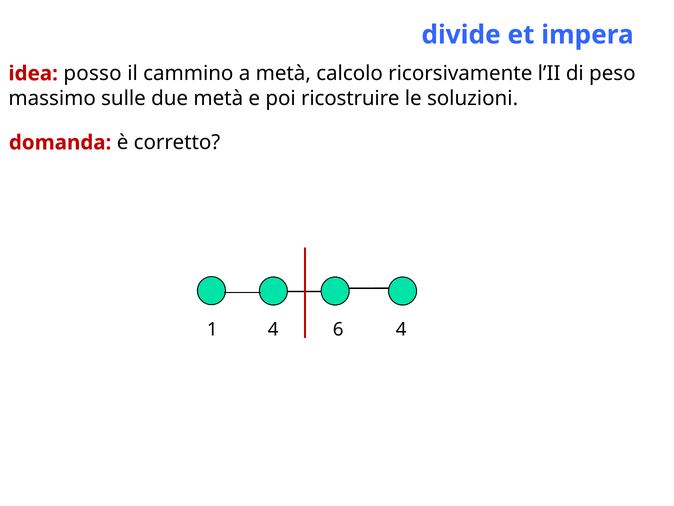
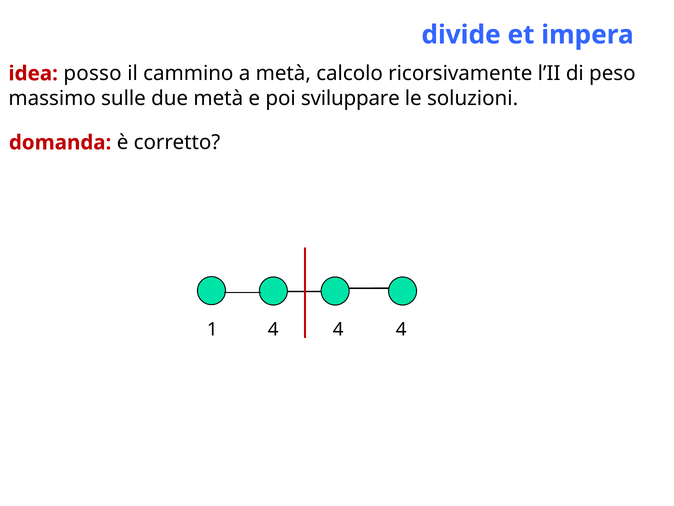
ricostruire: ricostruire -> sviluppare
1 4 6: 6 -> 4
